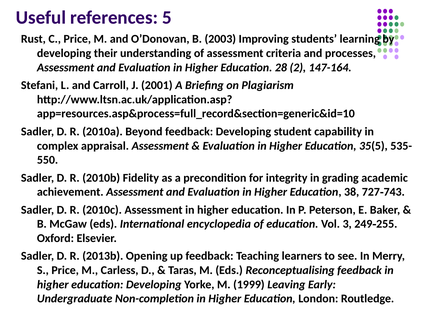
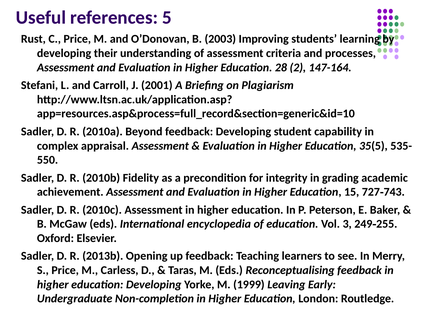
38: 38 -> 15
